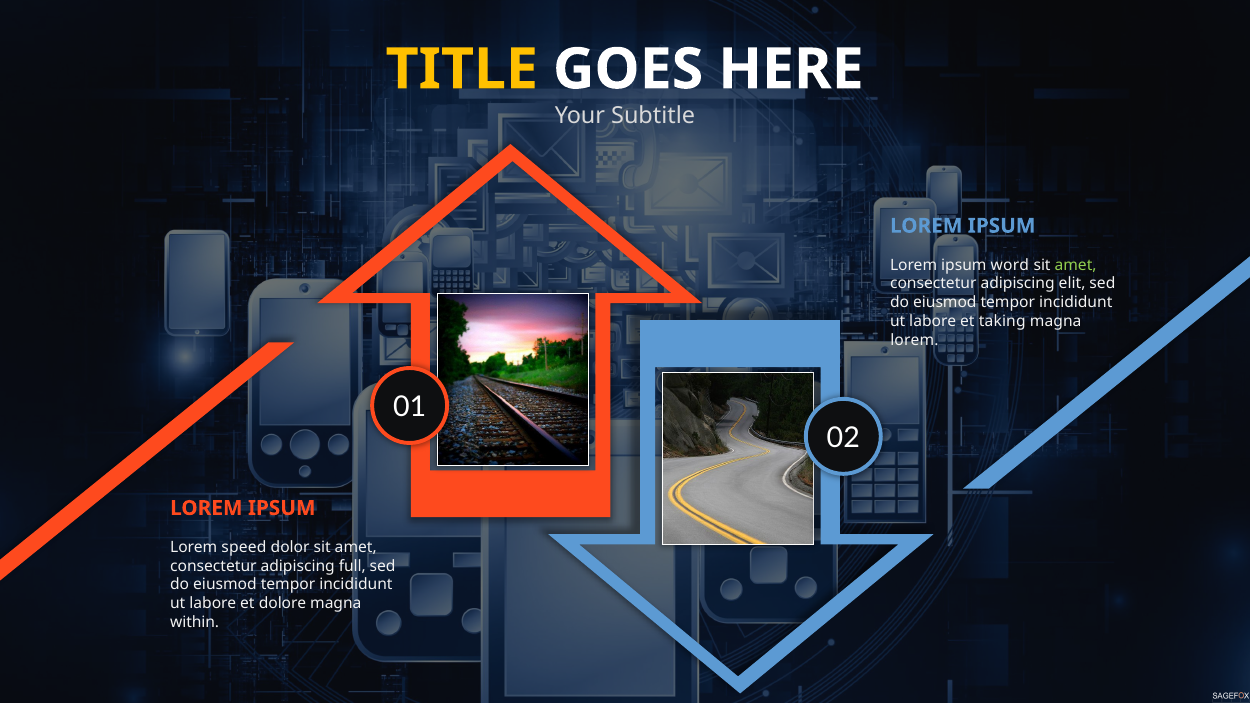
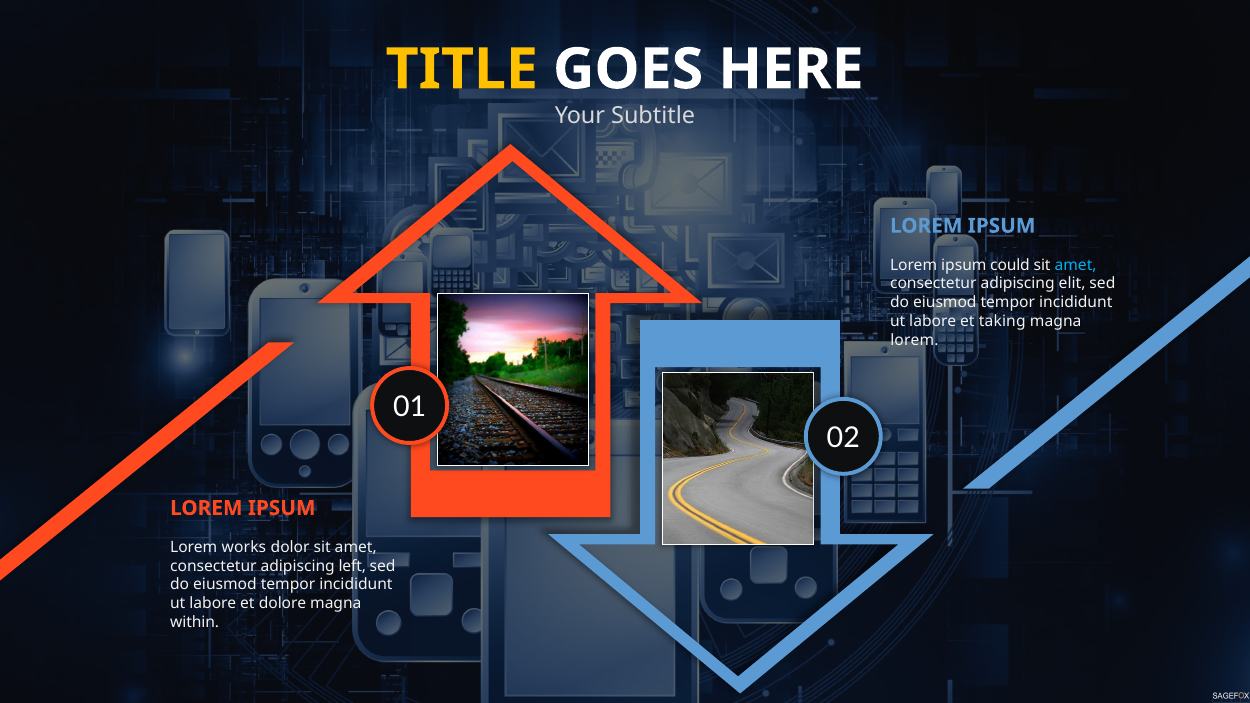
word: word -> could
amet at (1076, 265) colour: light green -> light blue
speed: speed -> works
full: full -> left
